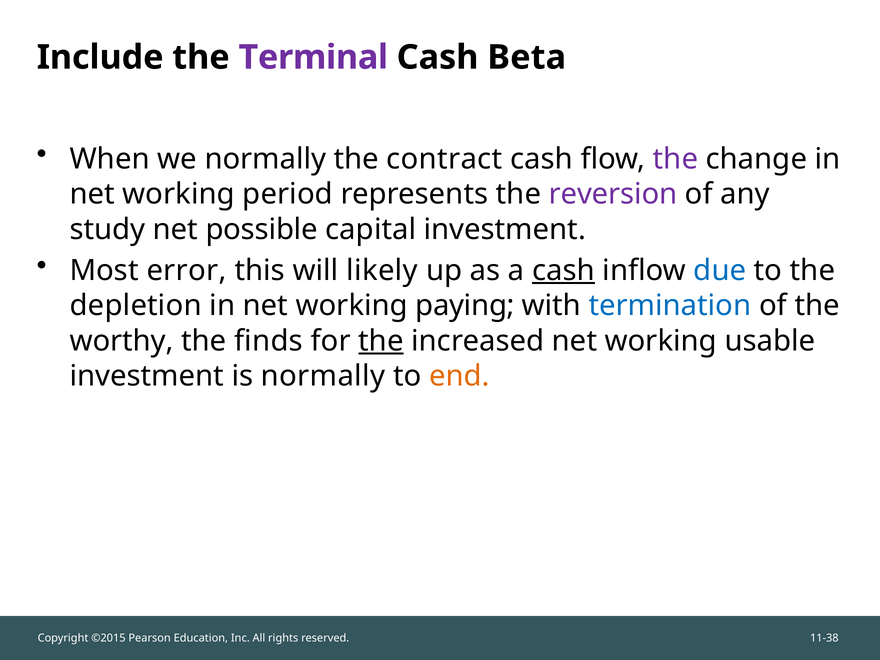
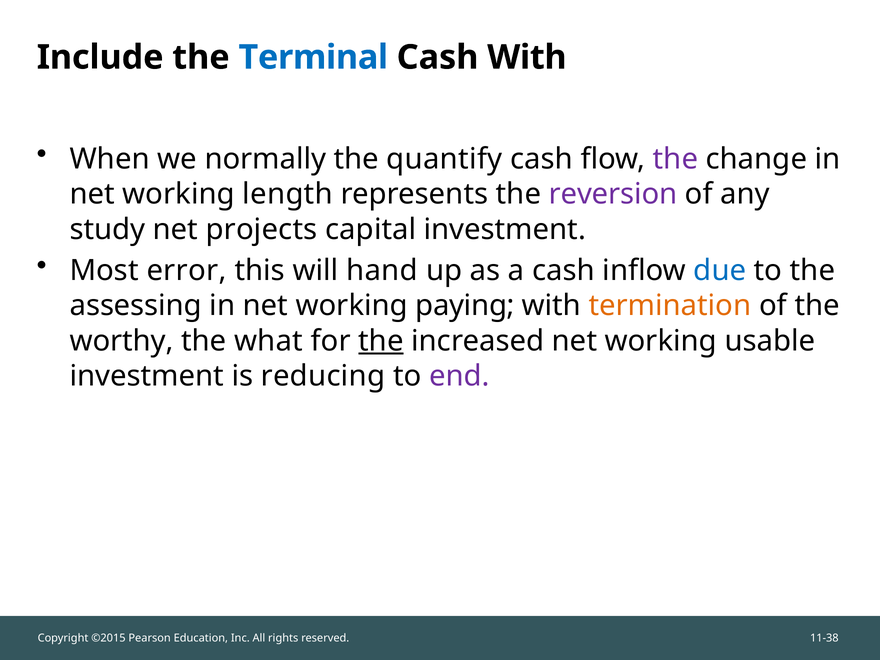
Terminal colour: purple -> blue
Cash Beta: Beta -> With
contract: contract -> quantify
period: period -> length
possible: possible -> projects
likely: likely -> hand
cash at (563, 270) underline: present -> none
depletion: depletion -> assessing
termination colour: blue -> orange
finds: finds -> what
is normally: normally -> reducing
end colour: orange -> purple
